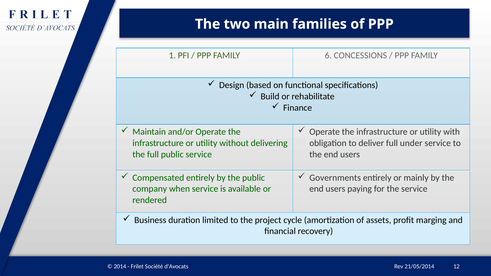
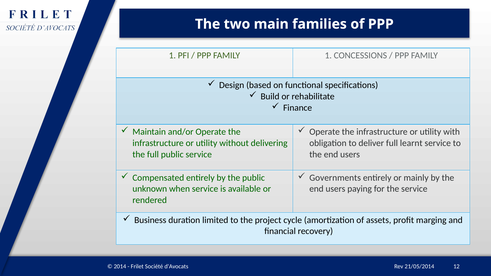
FAMILY 6: 6 -> 1
under: under -> learnt
company: company -> unknown
